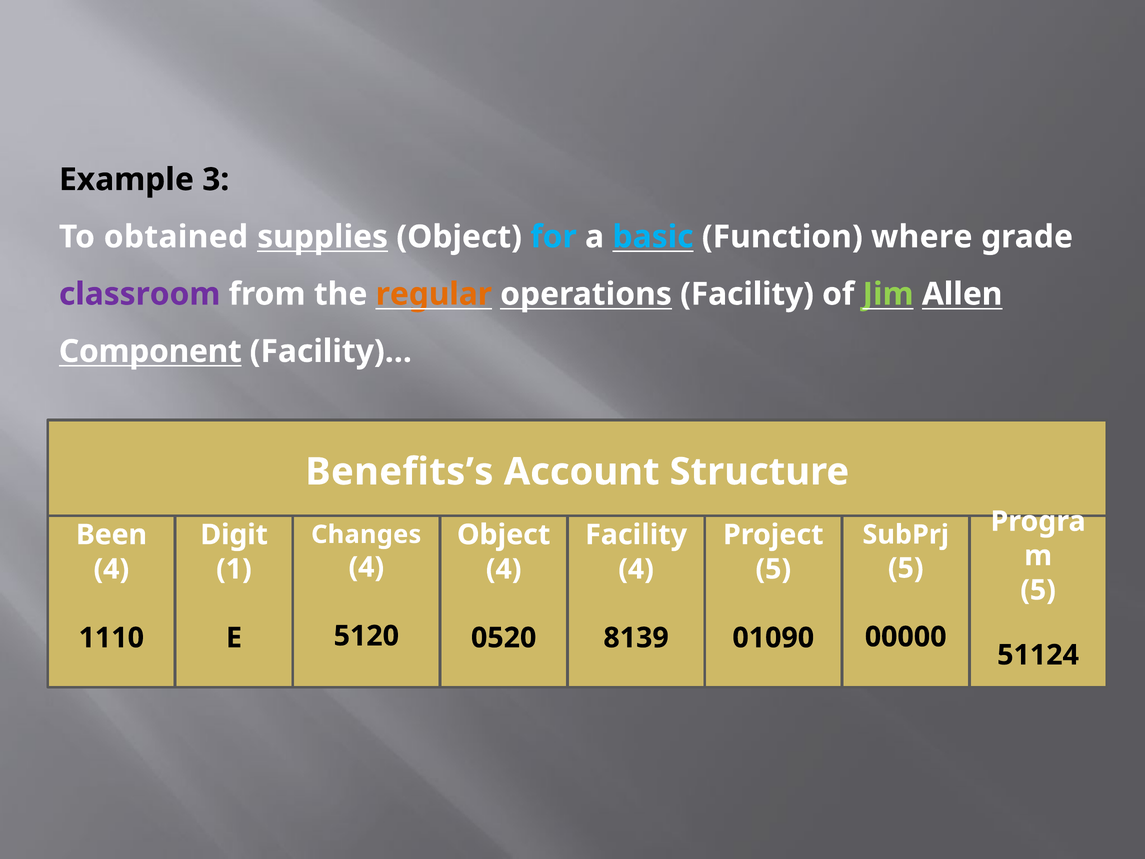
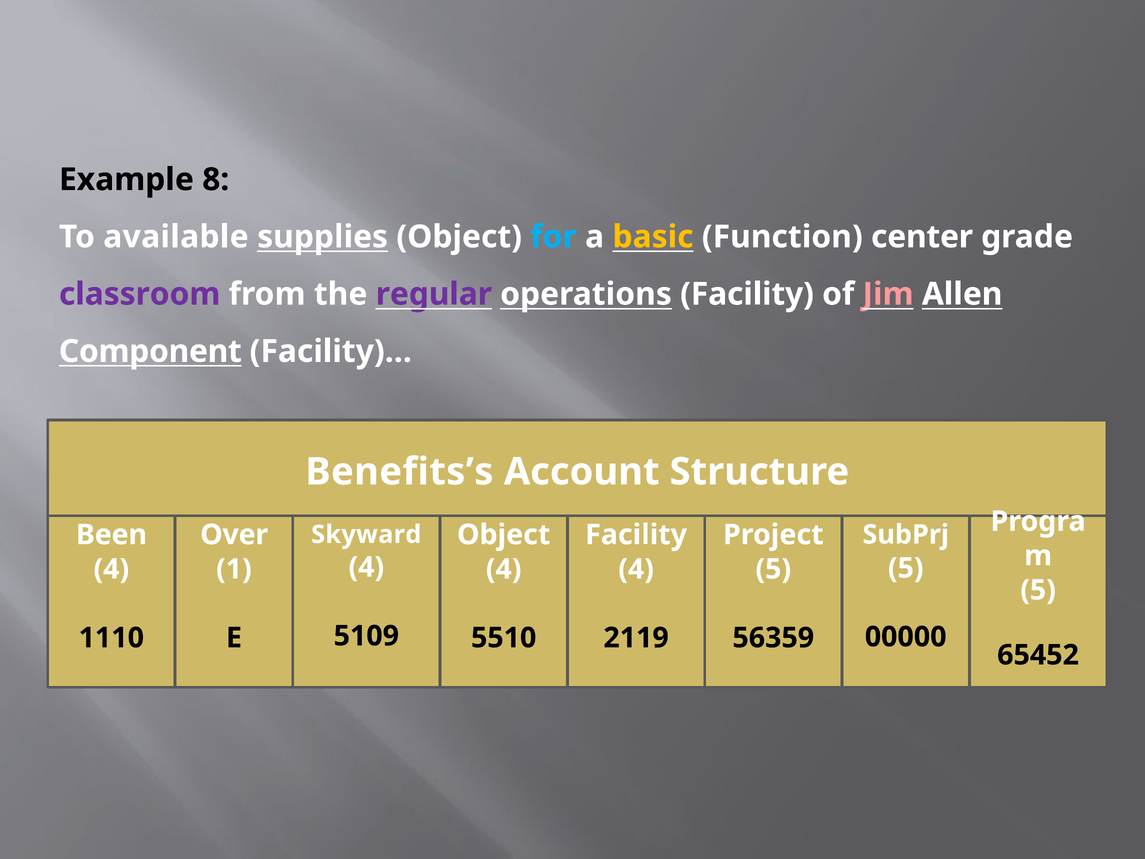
3: 3 -> 8
obtained: obtained -> available
basic colour: light blue -> yellow
where: where -> center
regular colour: orange -> purple
Jim colour: light green -> pink
Digit: Digit -> Over
Changes: Changes -> Skyward
5120: 5120 -> 5109
0520: 0520 -> 5510
8139: 8139 -> 2119
01090: 01090 -> 56359
51124: 51124 -> 65452
